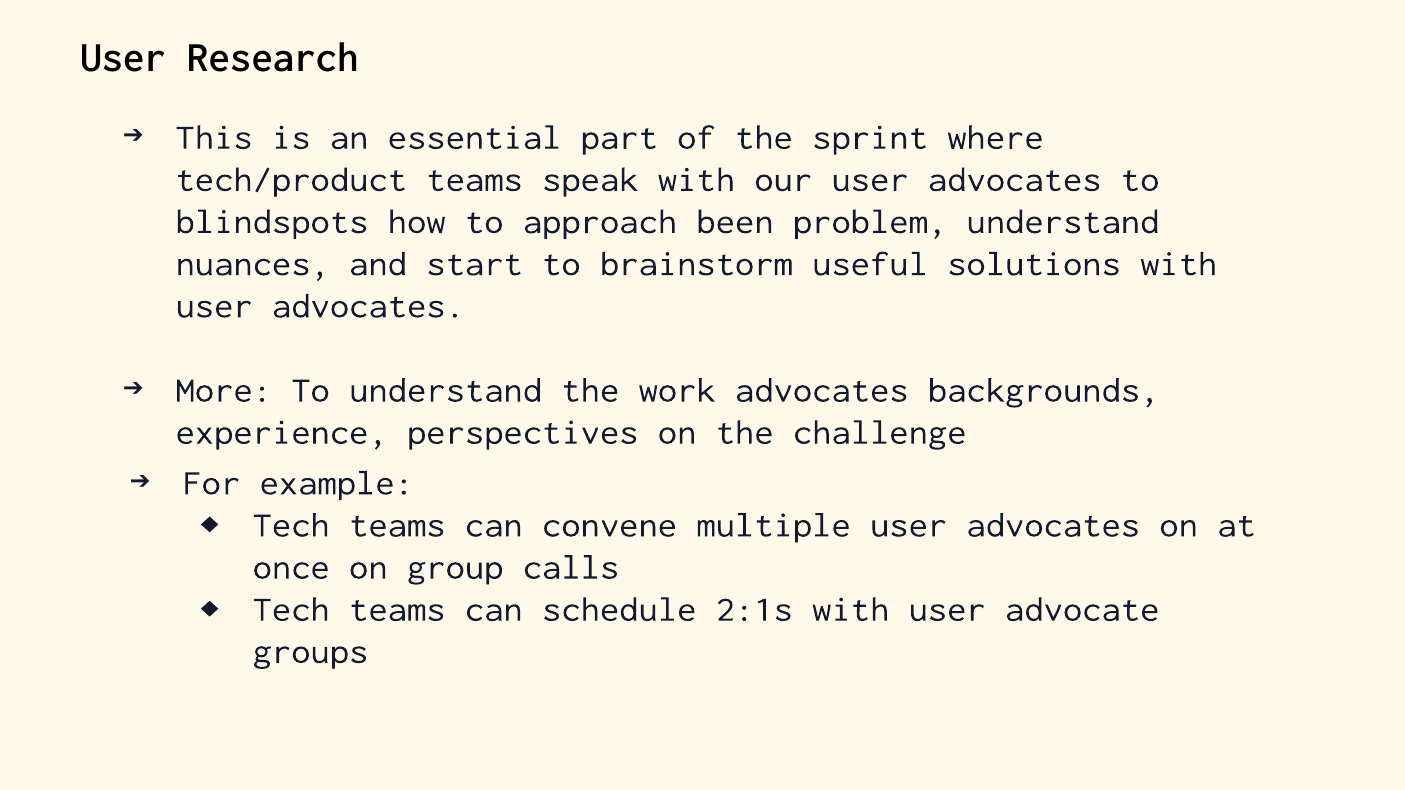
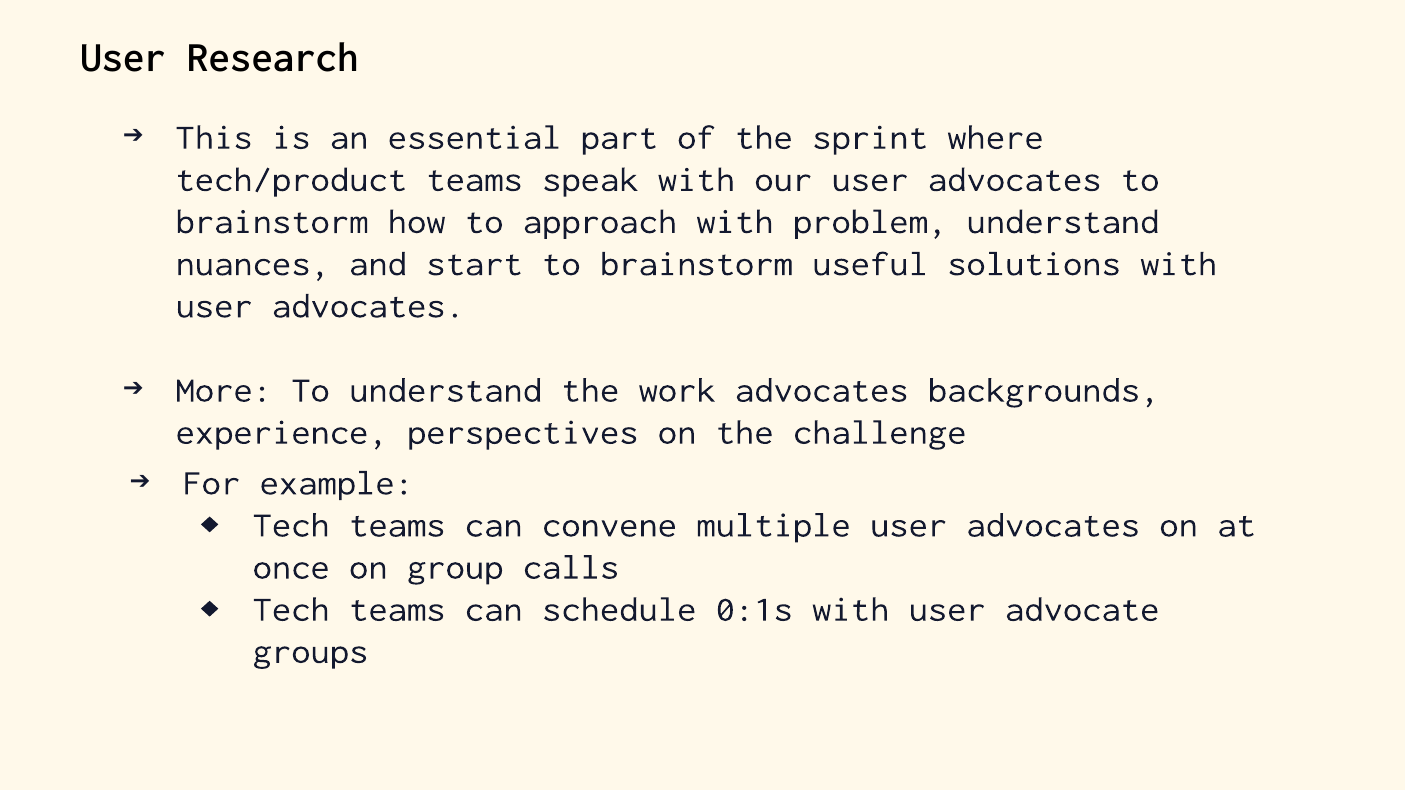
blindspots at (272, 222): blindspots -> brainstorm
approach been: been -> with
2:1s: 2:1s -> 0:1s
